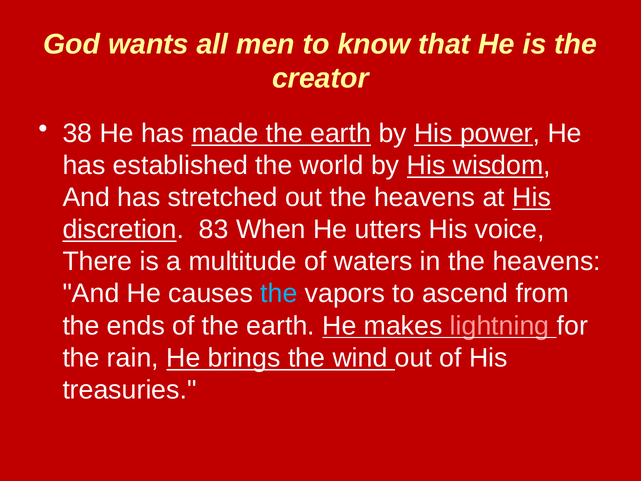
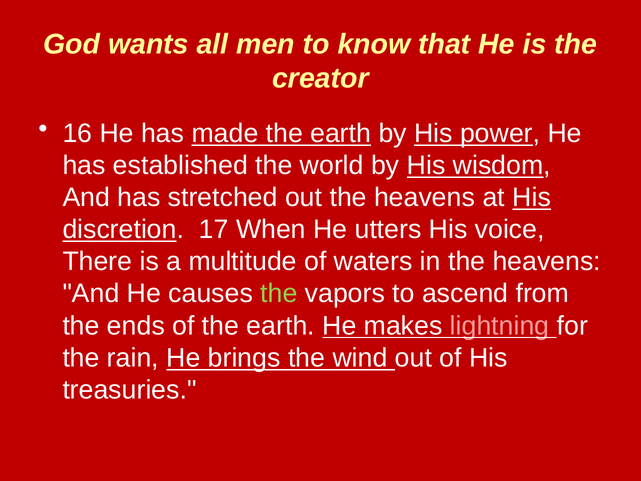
38: 38 -> 16
83: 83 -> 17
the at (279, 294) colour: light blue -> light green
